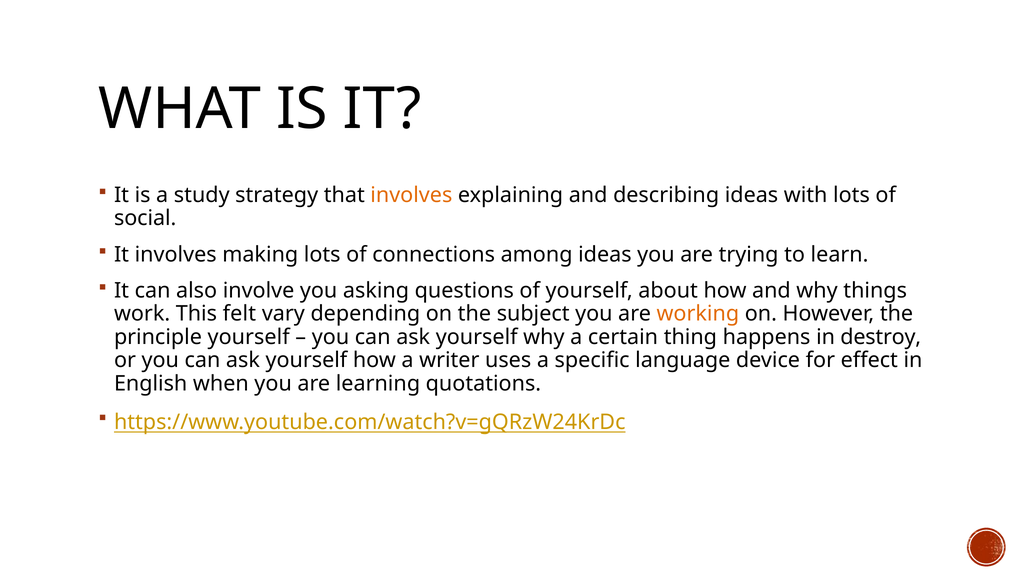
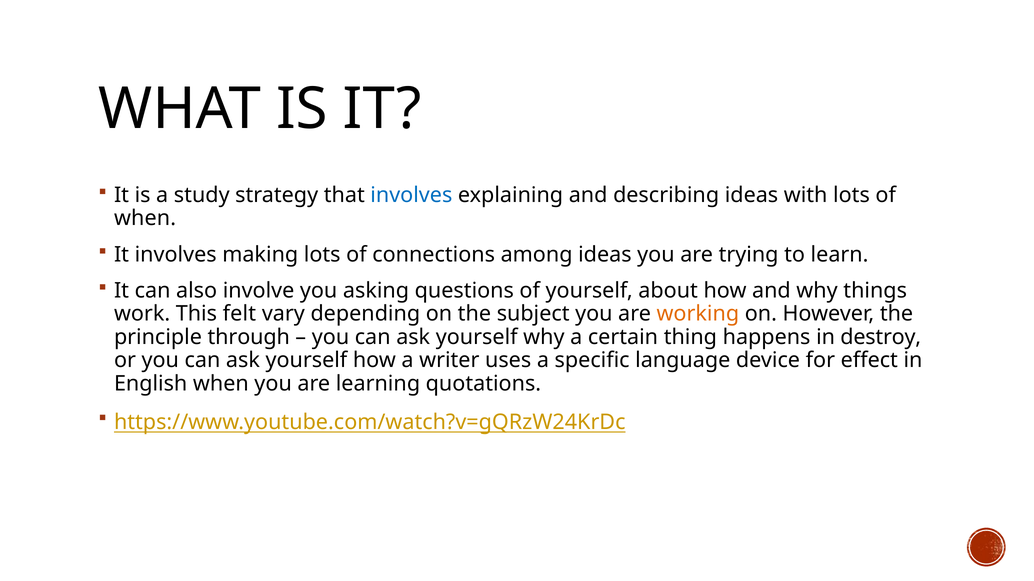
involves at (411, 195) colour: orange -> blue
social at (145, 219): social -> when
principle yourself: yourself -> through
